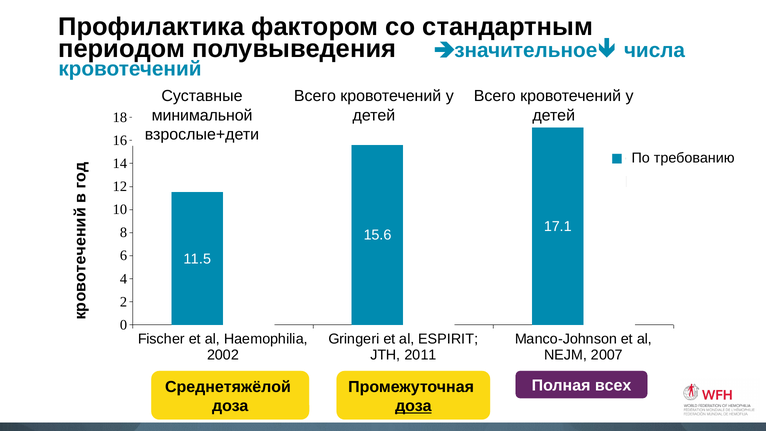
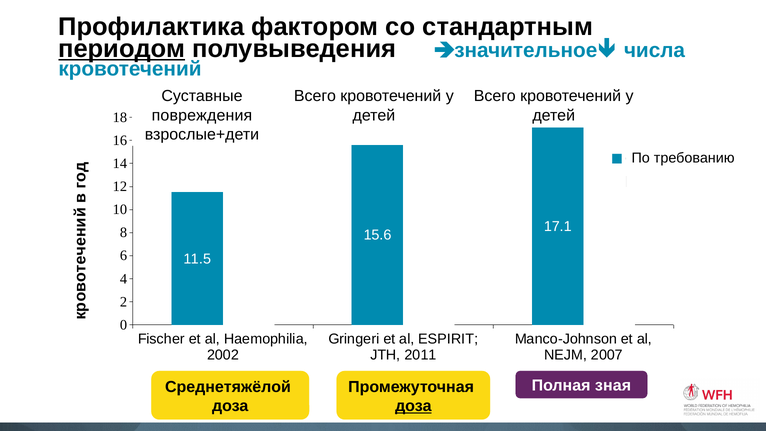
периодом underline: none -> present
минимальной: минимальной -> повреждения
всех: всех -> зная
